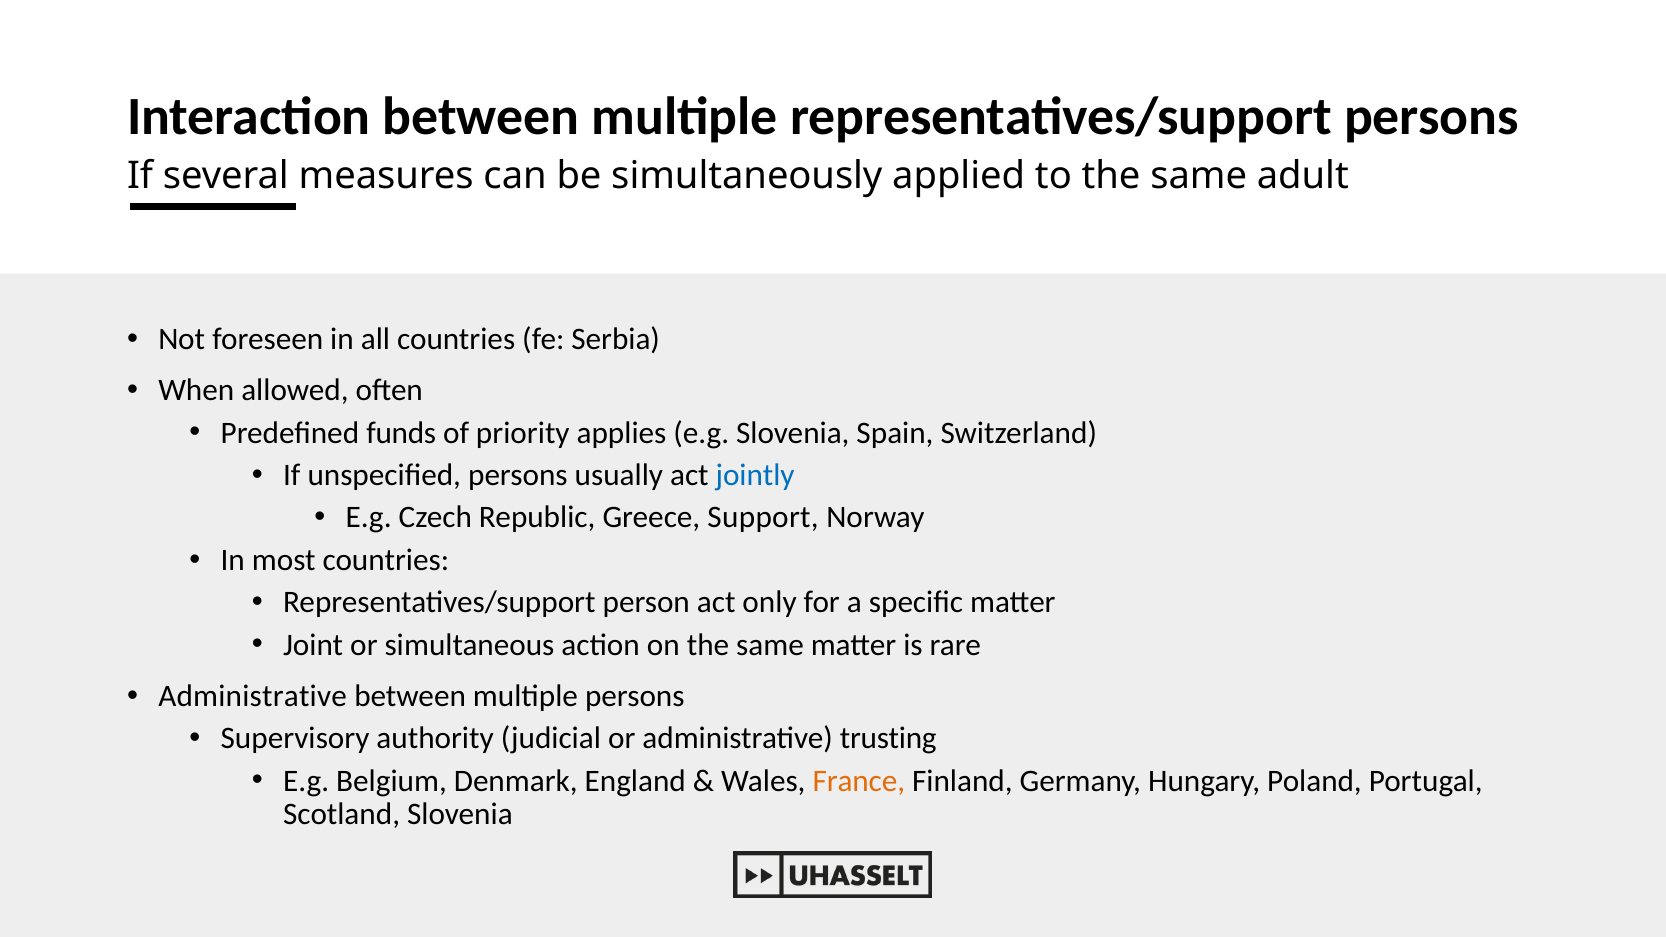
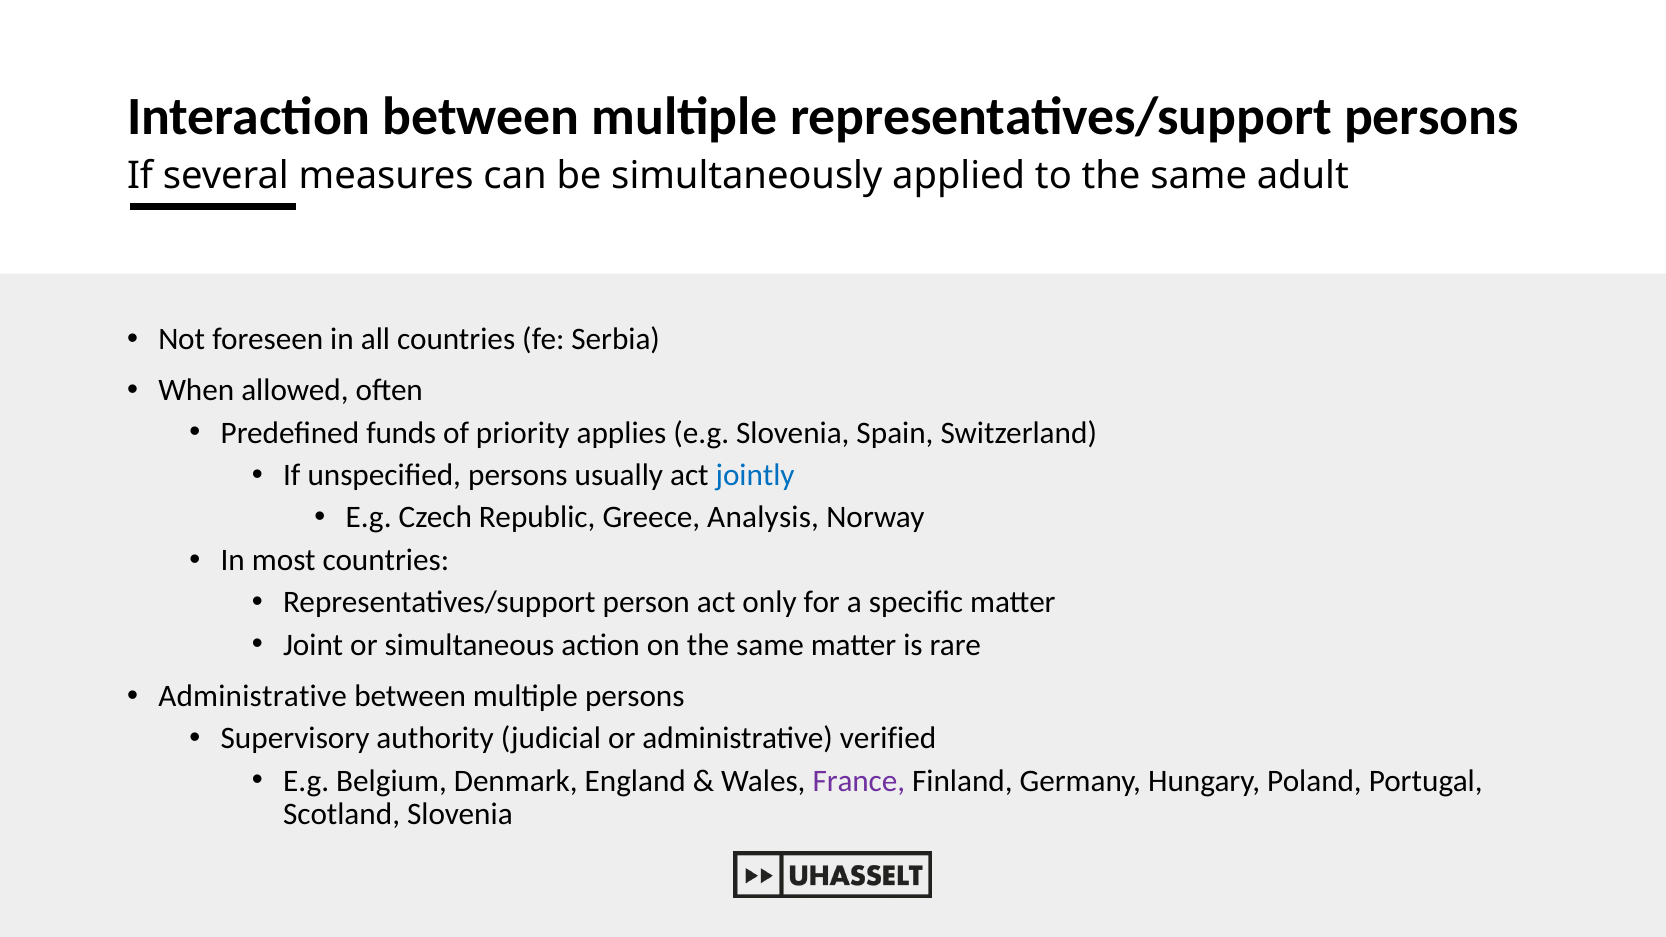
Support: Support -> Analysis
trusting: trusting -> verified
France colour: orange -> purple
